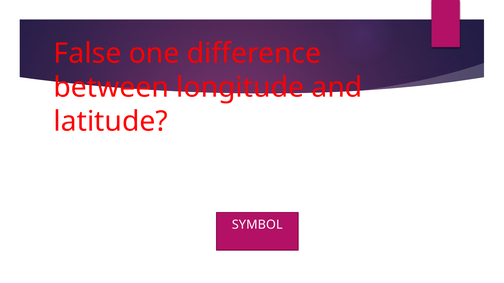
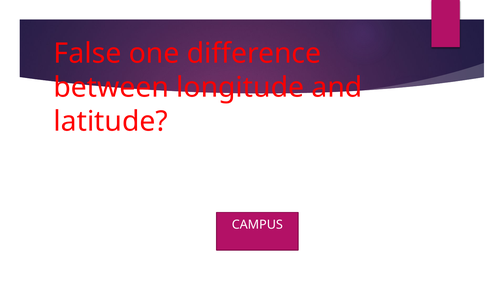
SYMBOL: SYMBOL -> CAMPUS
